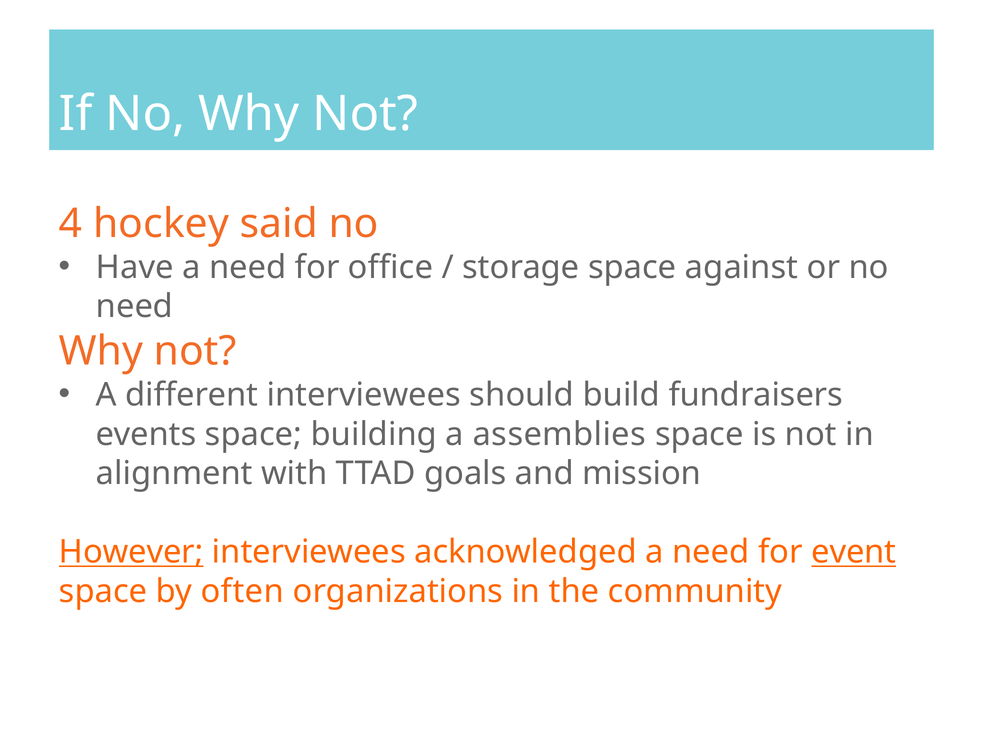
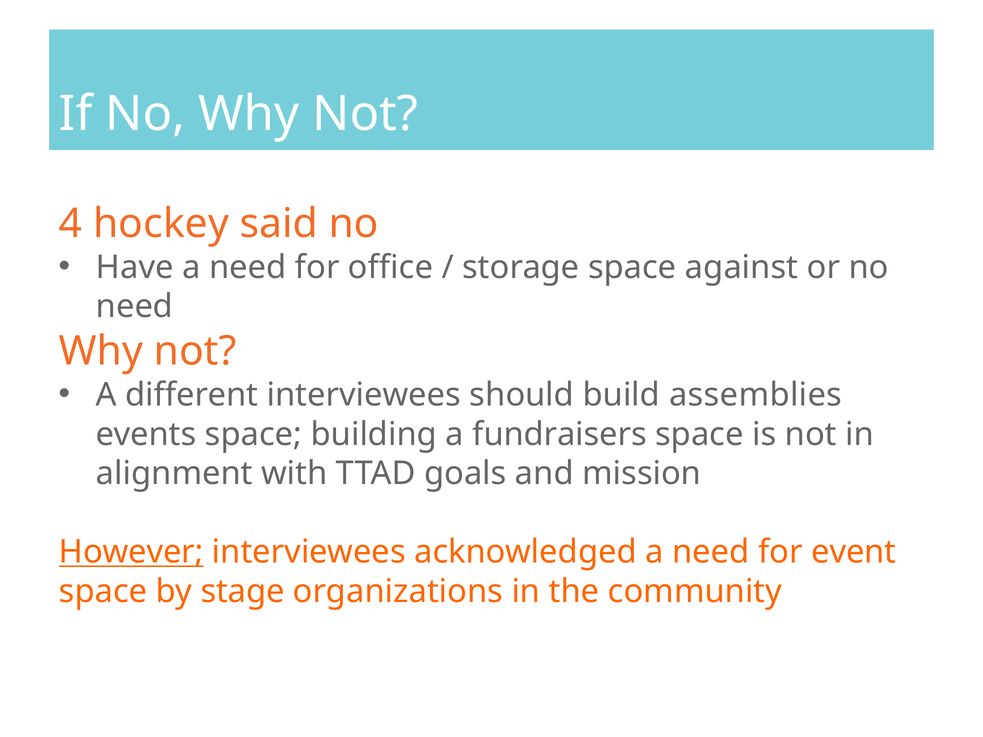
fundraisers: fundraisers -> assemblies
assemblies: assemblies -> fundraisers
event underline: present -> none
often: often -> stage
